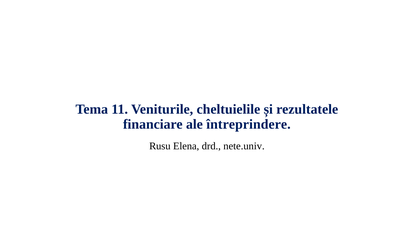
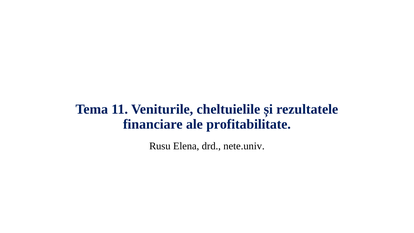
întreprindere: întreprindere -> profitabilitate
